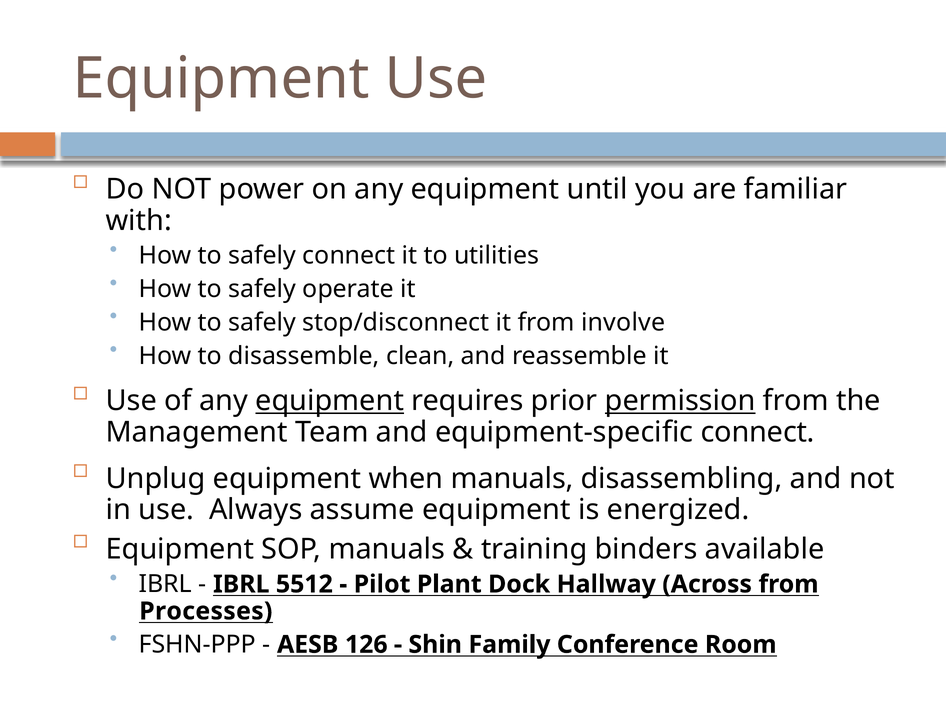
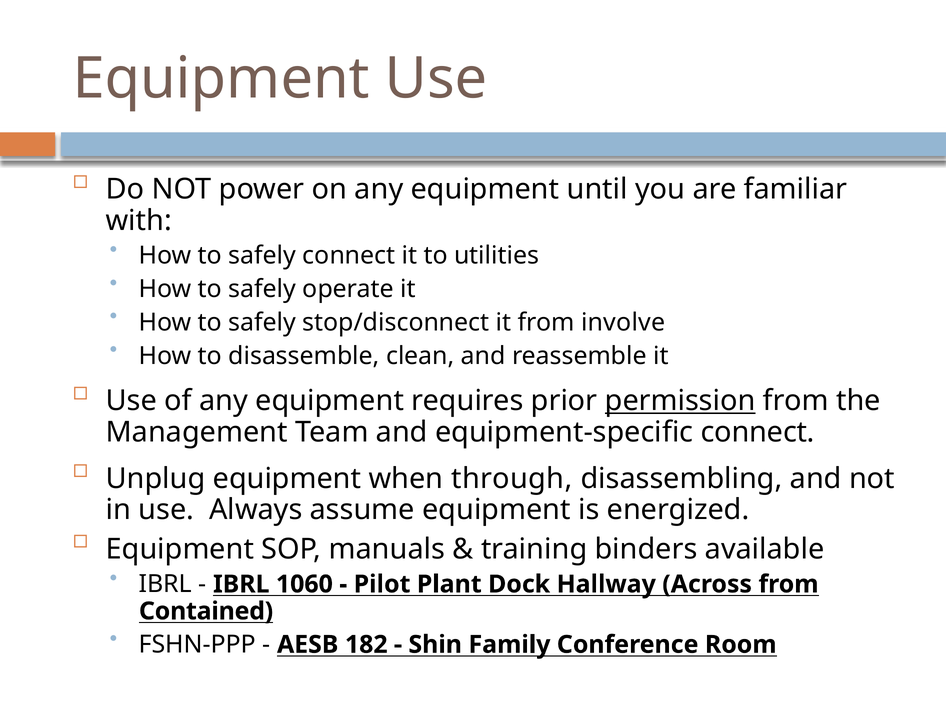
equipment at (330, 401) underline: present -> none
when manuals: manuals -> through
5512: 5512 -> 1060
Processes: Processes -> Contained
126: 126 -> 182
